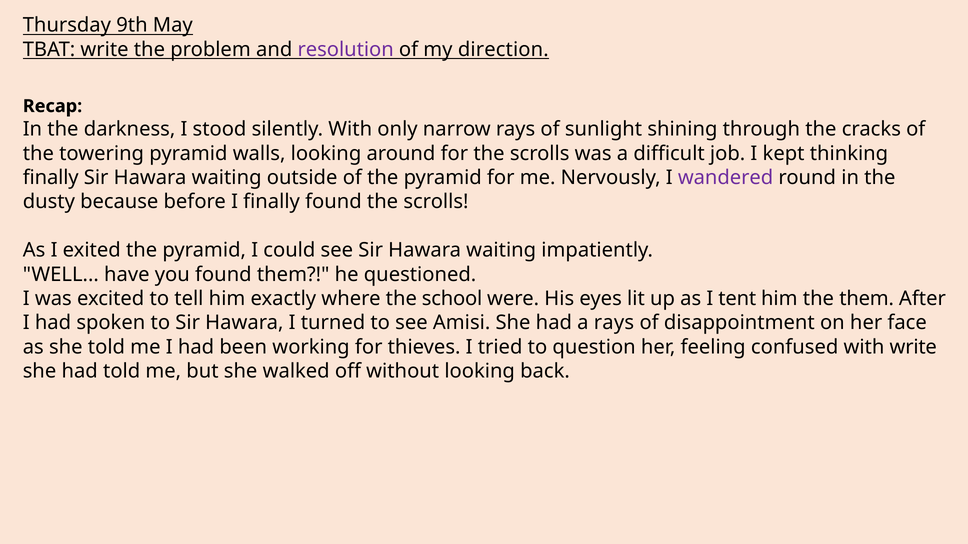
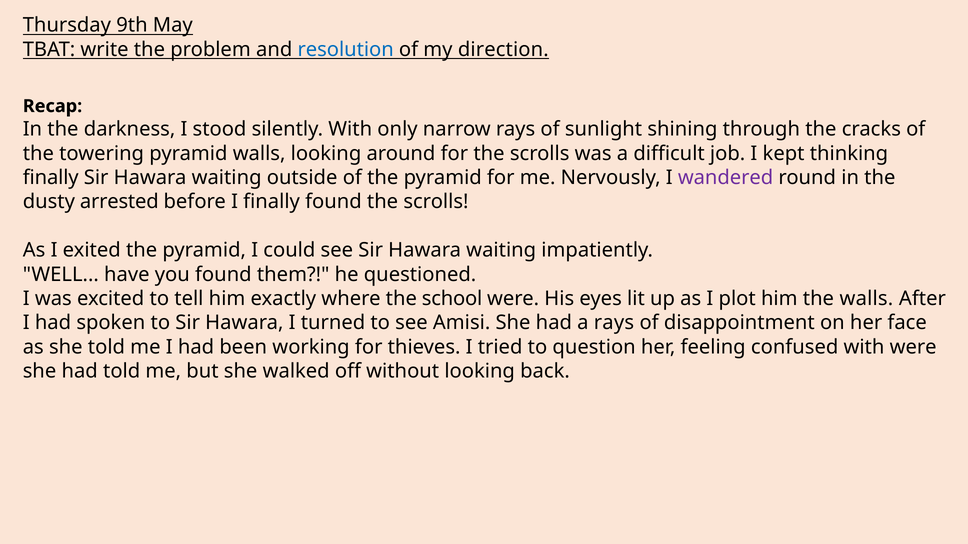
resolution colour: purple -> blue
because: because -> arrested
tent: tent -> plot
the them: them -> walls
with write: write -> were
